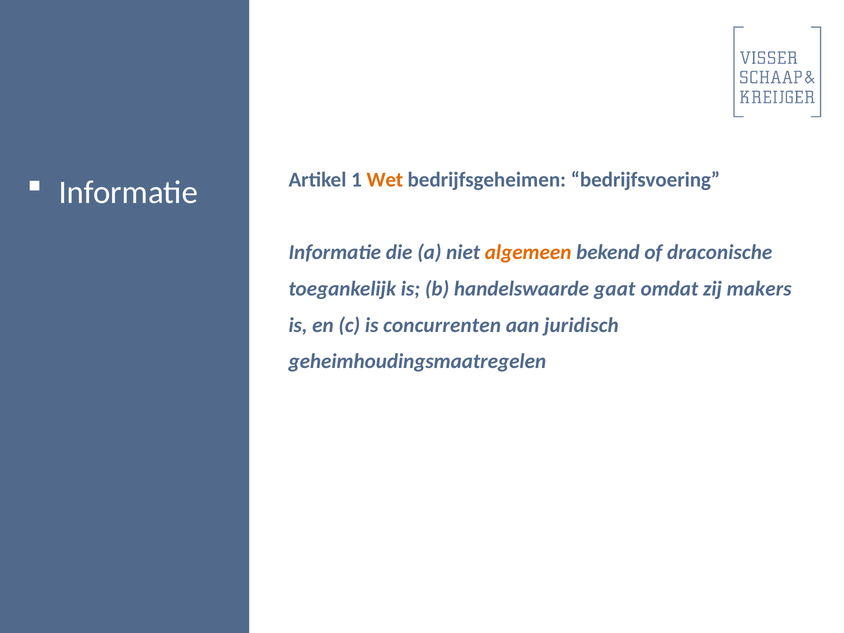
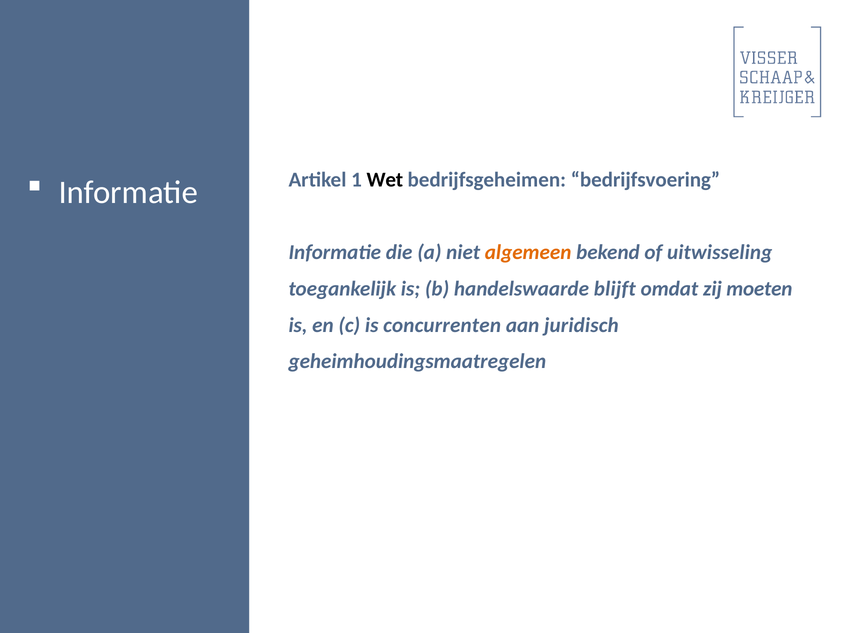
Wet colour: orange -> black
draconische: draconische -> uitwisseling
gaat: gaat -> blijft
makers: makers -> moeten
